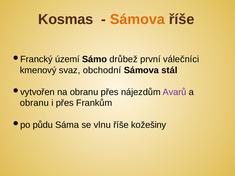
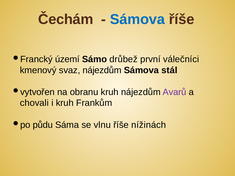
Kosmas: Kosmas -> Čechám
Sámova at (137, 19) colour: orange -> blue
svaz obchodní: obchodní -> nájezdům
obranu přes: přes -> kruh
obranu at (34, 103): obranu -> chovali
i přes: přes -> kruh
kožešiny: kožešiny -> nížinách
